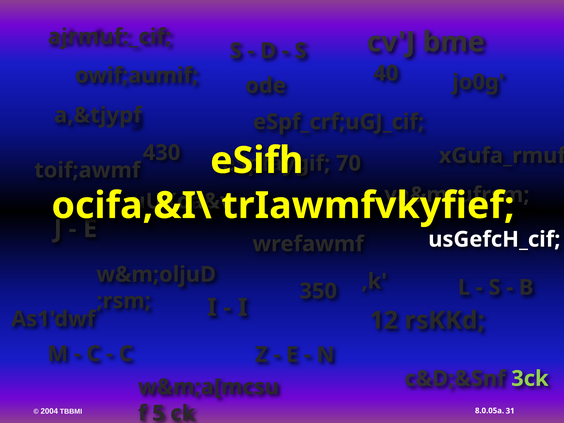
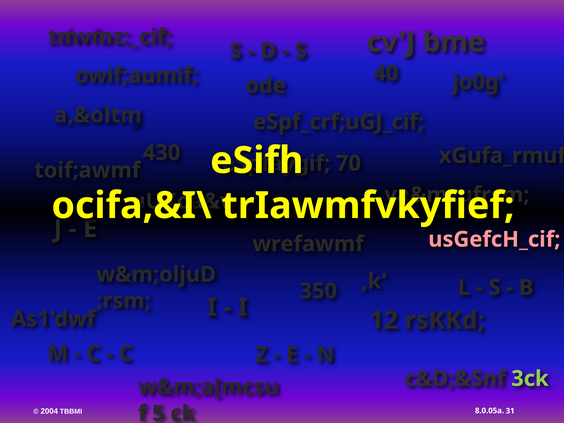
ajrmuf:_cif: ajrmuf:_cif -> tmvmz:_cif
a,&tjypf: a,&tjypf -> a,&oltm
usGefcH_cif colour: white -> pink
